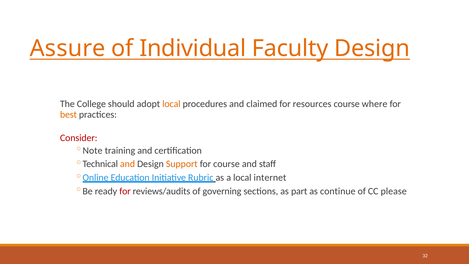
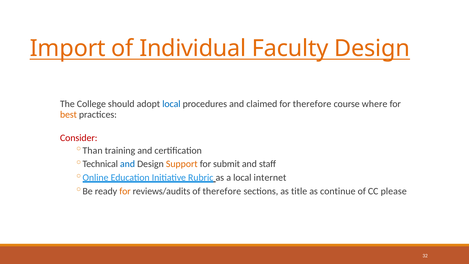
Assure: Assure -> Import
local at (171, 104) colour: orange -> blue
for resources: resources -> therefore
Note: Note -> Than
and at (128, 164) colour: orange -> blue
for course: course -> submit
for at (125, 191) colour: red -> orange
of governing: governing -> therefore
part: part -> title
